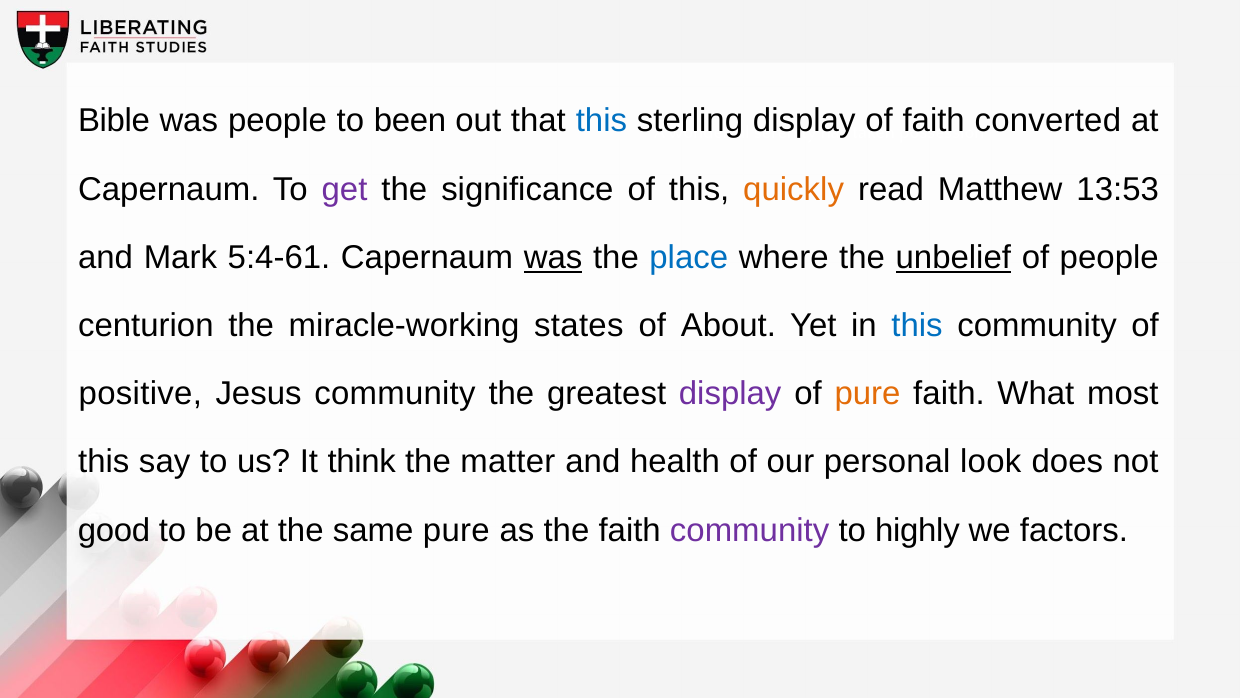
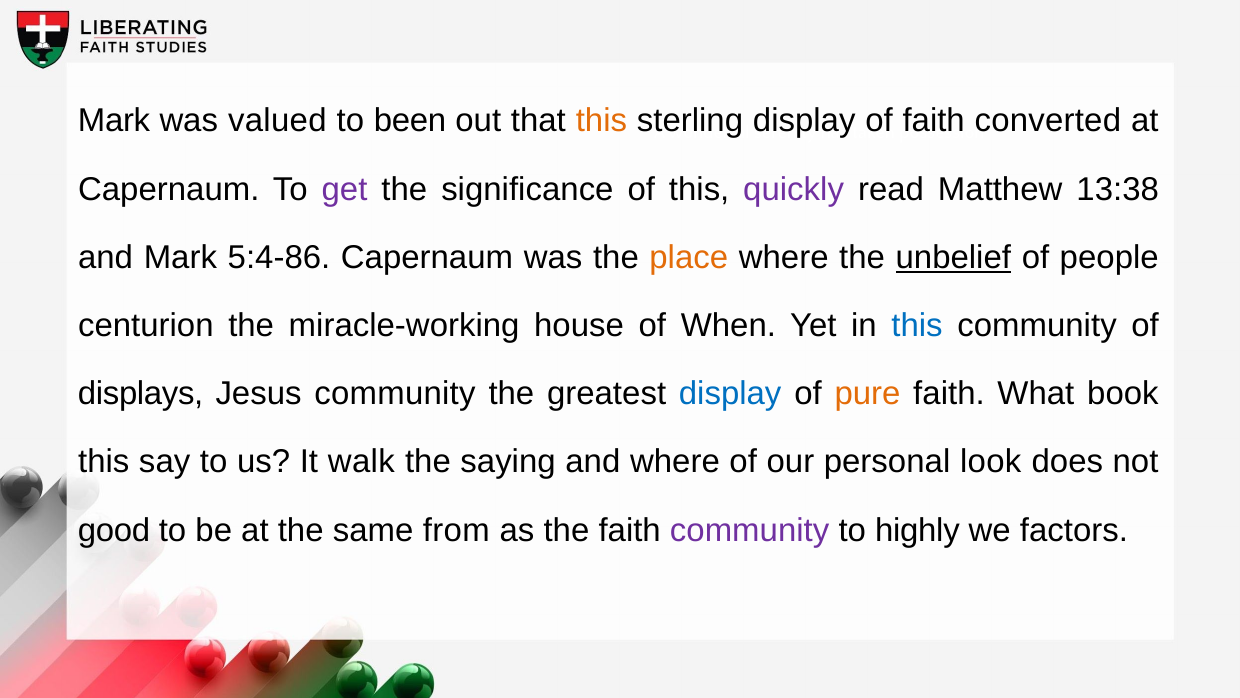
Bible at (114, 121): Bible -> Mark
was people: people -> valued
this at (601, 121) colour: blue -> orange
quickly colour: orange -> purple
13:53: 13:53 -> 13:38
5:4-61: 5:4-61 -> 5:4-86
was at (553, 257) underline: present -> none
place colour: blue -> orange
states: states -> house
About: About -> When
positive: positive -> displays
display at (730, 394) colour: purple -> blue
most: most -> book
think: think -> walk
matter: matter -> saying
and health: health -> where
same pure: pure -> from
